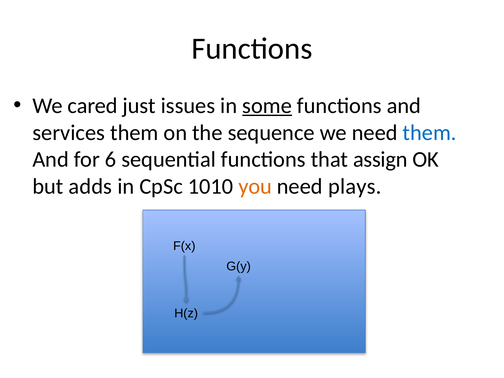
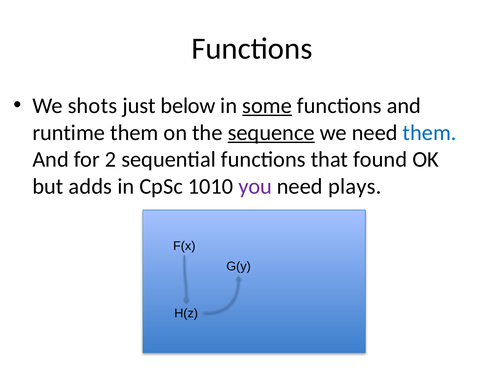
cared: cared -> shots
issues: issues -> below
services: services -> runtime
sequence underline: none -> present
6: 6 -> 2
assign: assign -> found
you colour: orange -> purple
